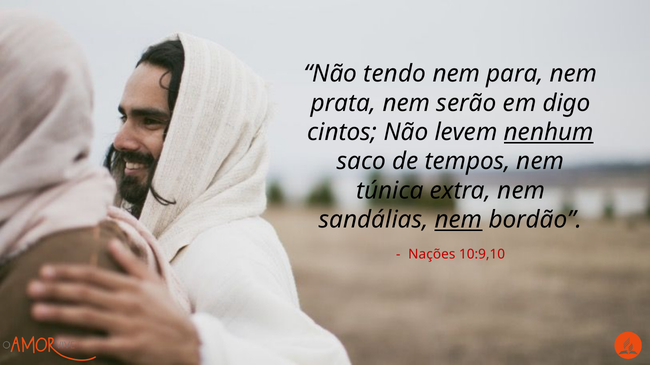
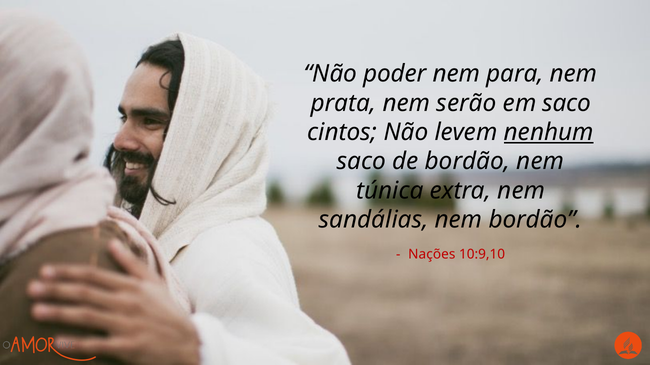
tendo: tendo -> poder
em digo: digo -> saco
de tempos: tempos -> bordão
nem at (459, 220) underline: present -> none
